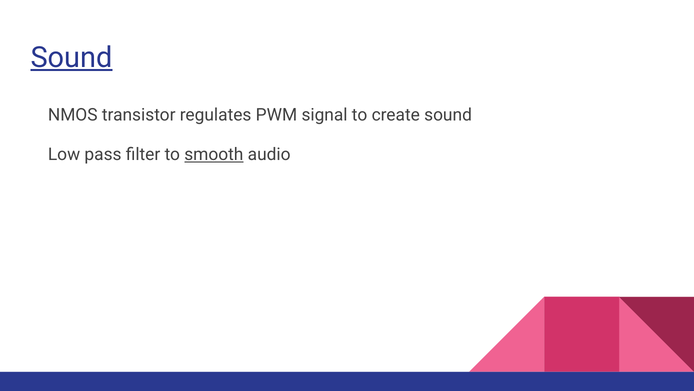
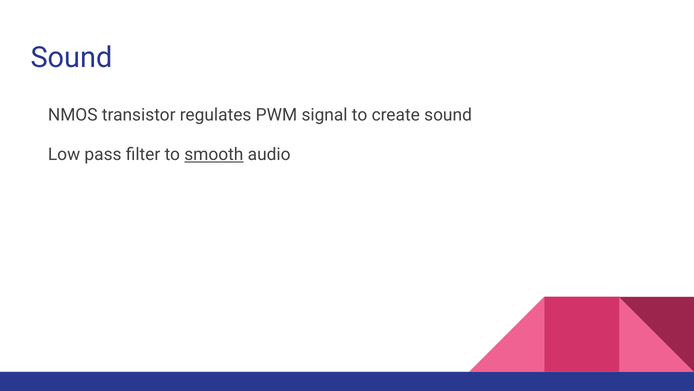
Sound at (71, 57) underline: present -> none
